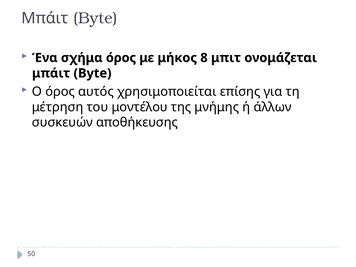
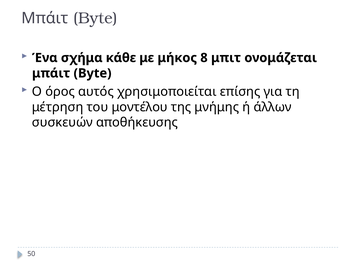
σχήμα όρος: όρος -> κάθε
